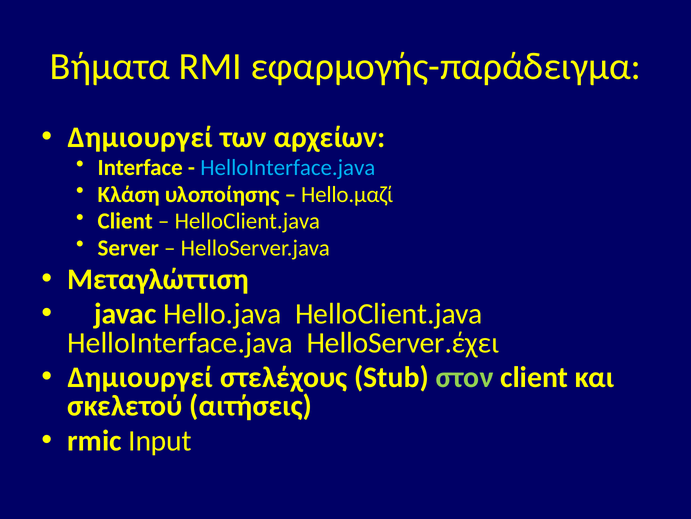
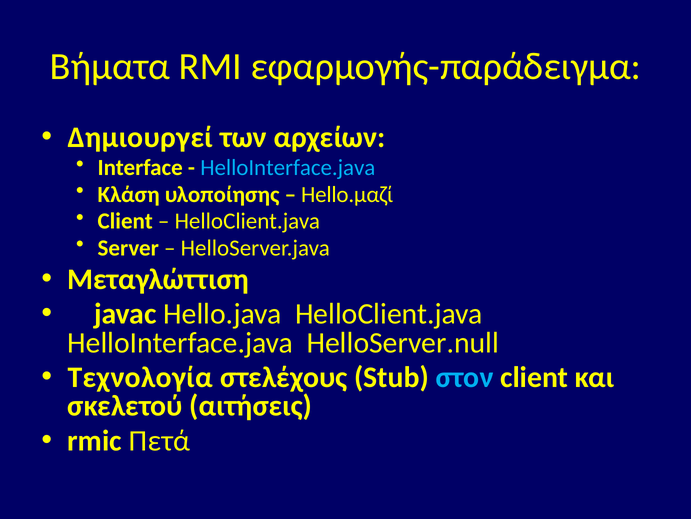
HelloServer.έχει: HelloServer.έχει -> HelloServer.null
Δημιουργεί at (140, 377): Δημιουργεί -> Τεχνολογία
στον colour: light green -> light blue
Input: Input -> Πετά
